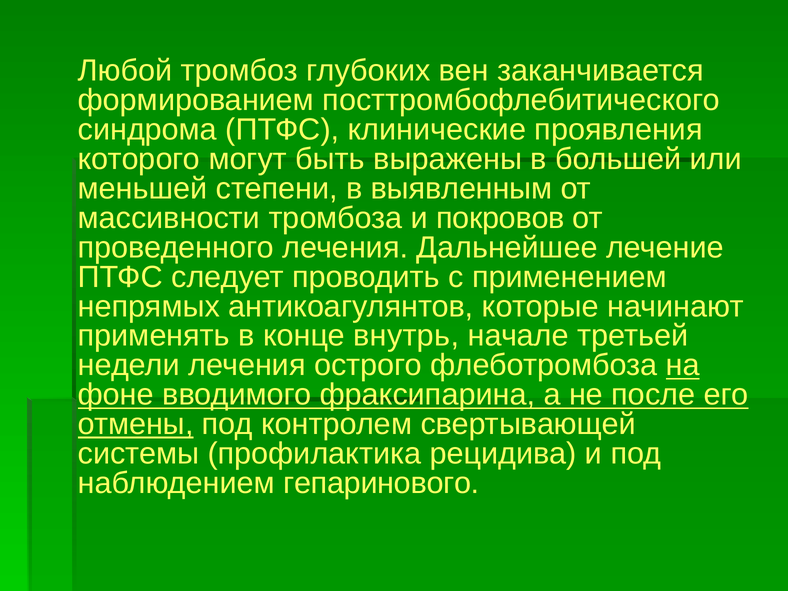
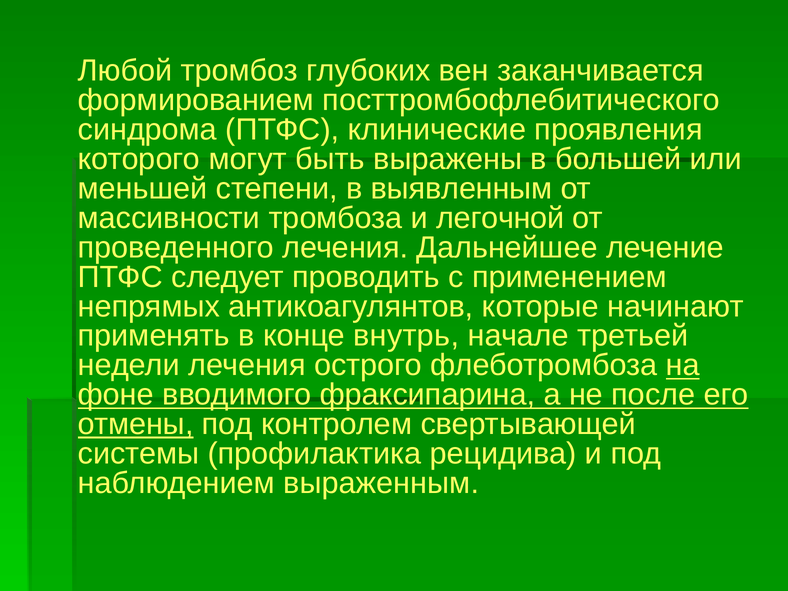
покровов: покровов -> легочной
гепаринового: гепаринового -> выраженным
